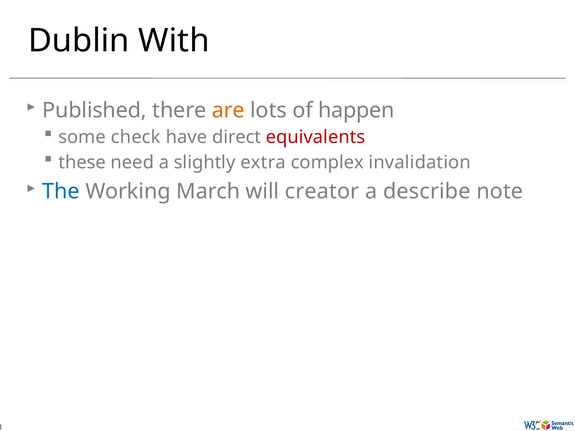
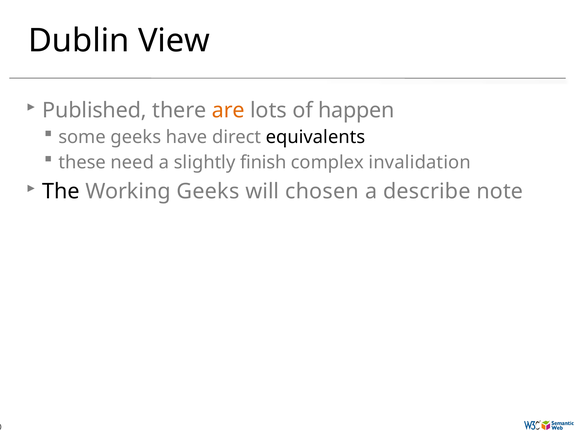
With: With -> View
some check: check -> geeks
equivalents colour: red -> black
extra: extra -> finish
The colour: blue -> black
Working March: March -> Geeks
creator: creator -> chosen
